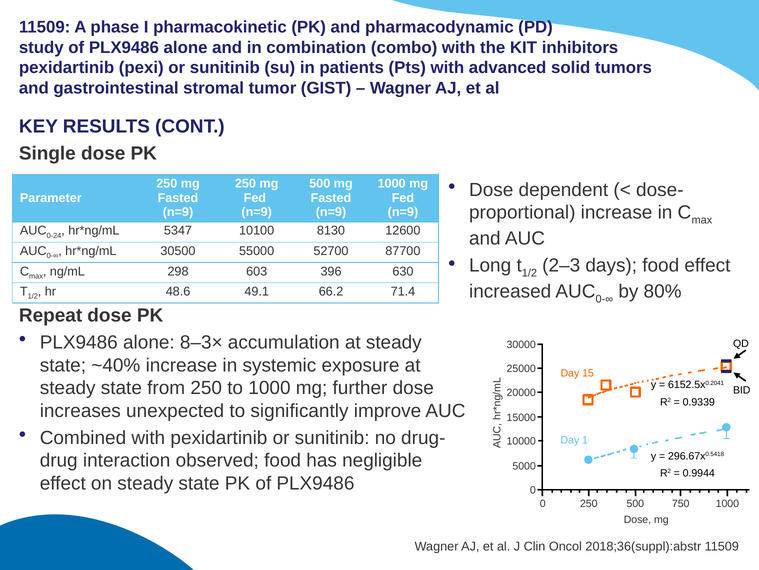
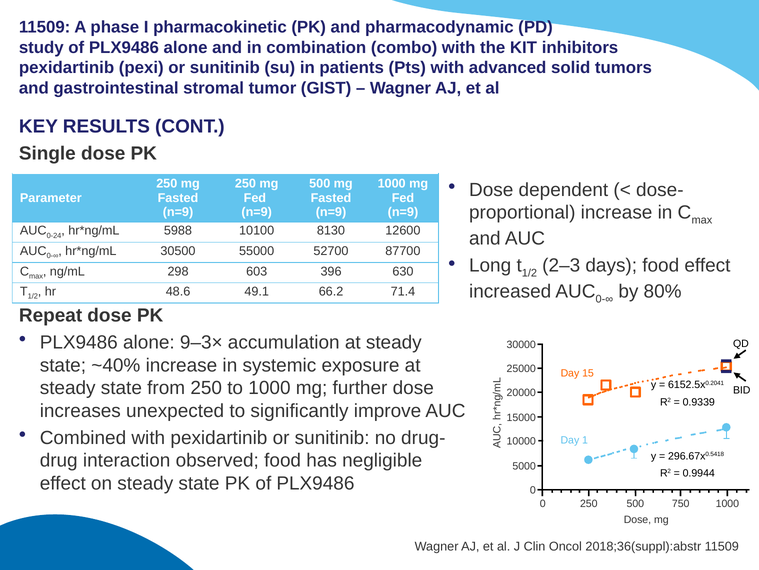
5347: 5347 -> 5988
8–3×: 8–3× -> 9–3×
